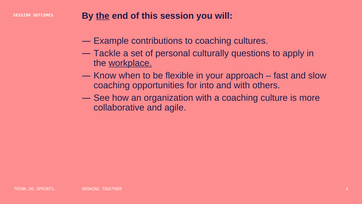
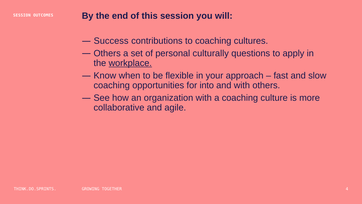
the at (103, 16) underline: present -> none
Example: Example -> Success
Tackle at (107, 53): Tackle -> Others
